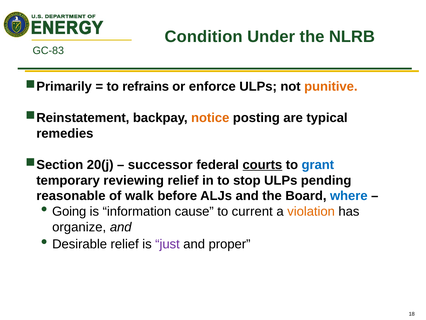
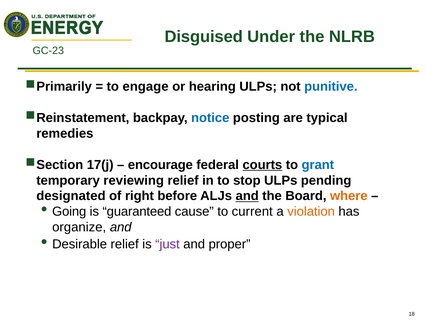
Condition: Condition -> Disguised
GC-83: GC-83 -> GC-23
refrains: refrains -> engage
enforce: enforce -> hearing
punitive colour: orange -> blue
notice colour: orange -> blue
20(j: 20(j -> 17(j
successor: successor -> encourage
reasonable: reasonable -> designated
walk: walk -> right
and at (247, 196) underline: none -> present
where colour: blue -> orange
information: information -> guaranteed
